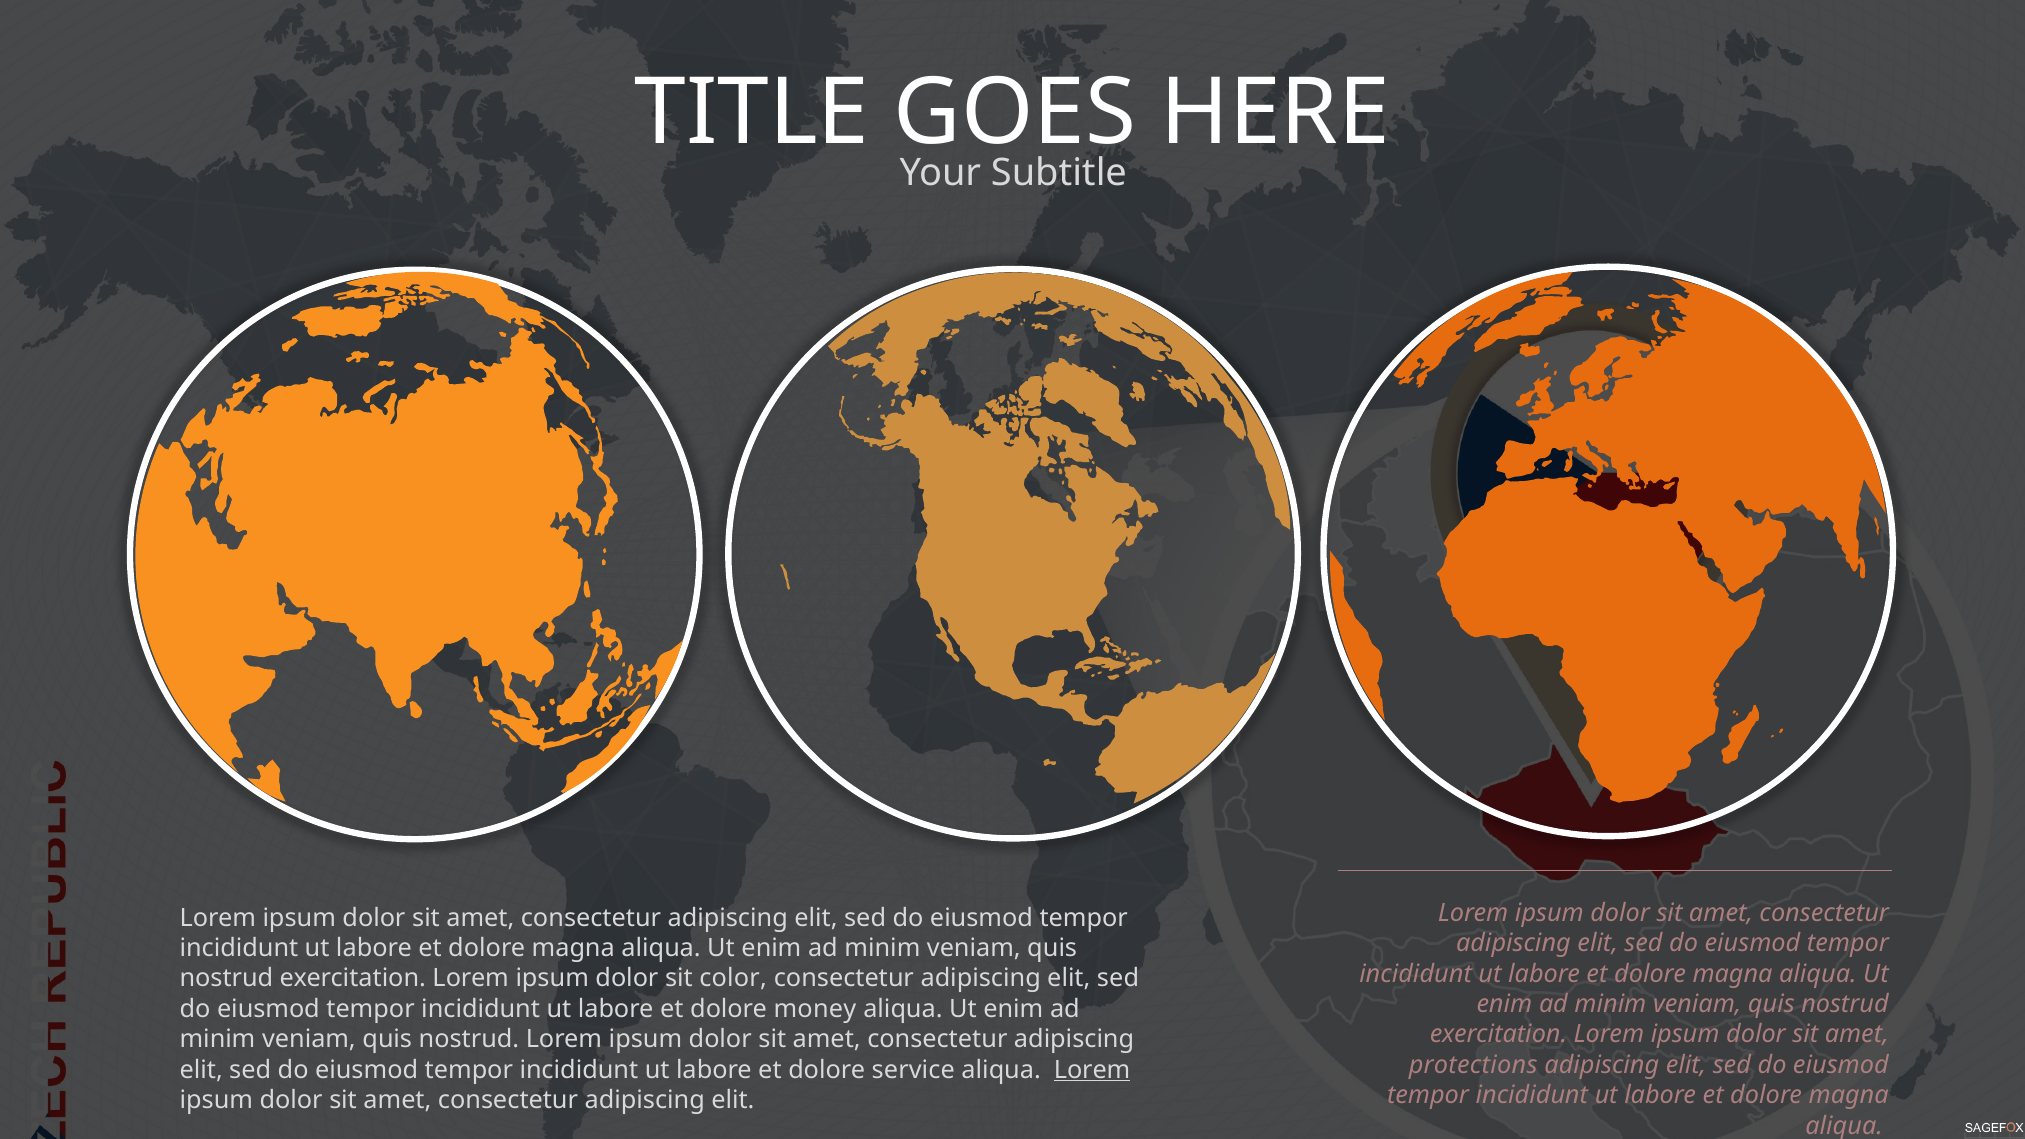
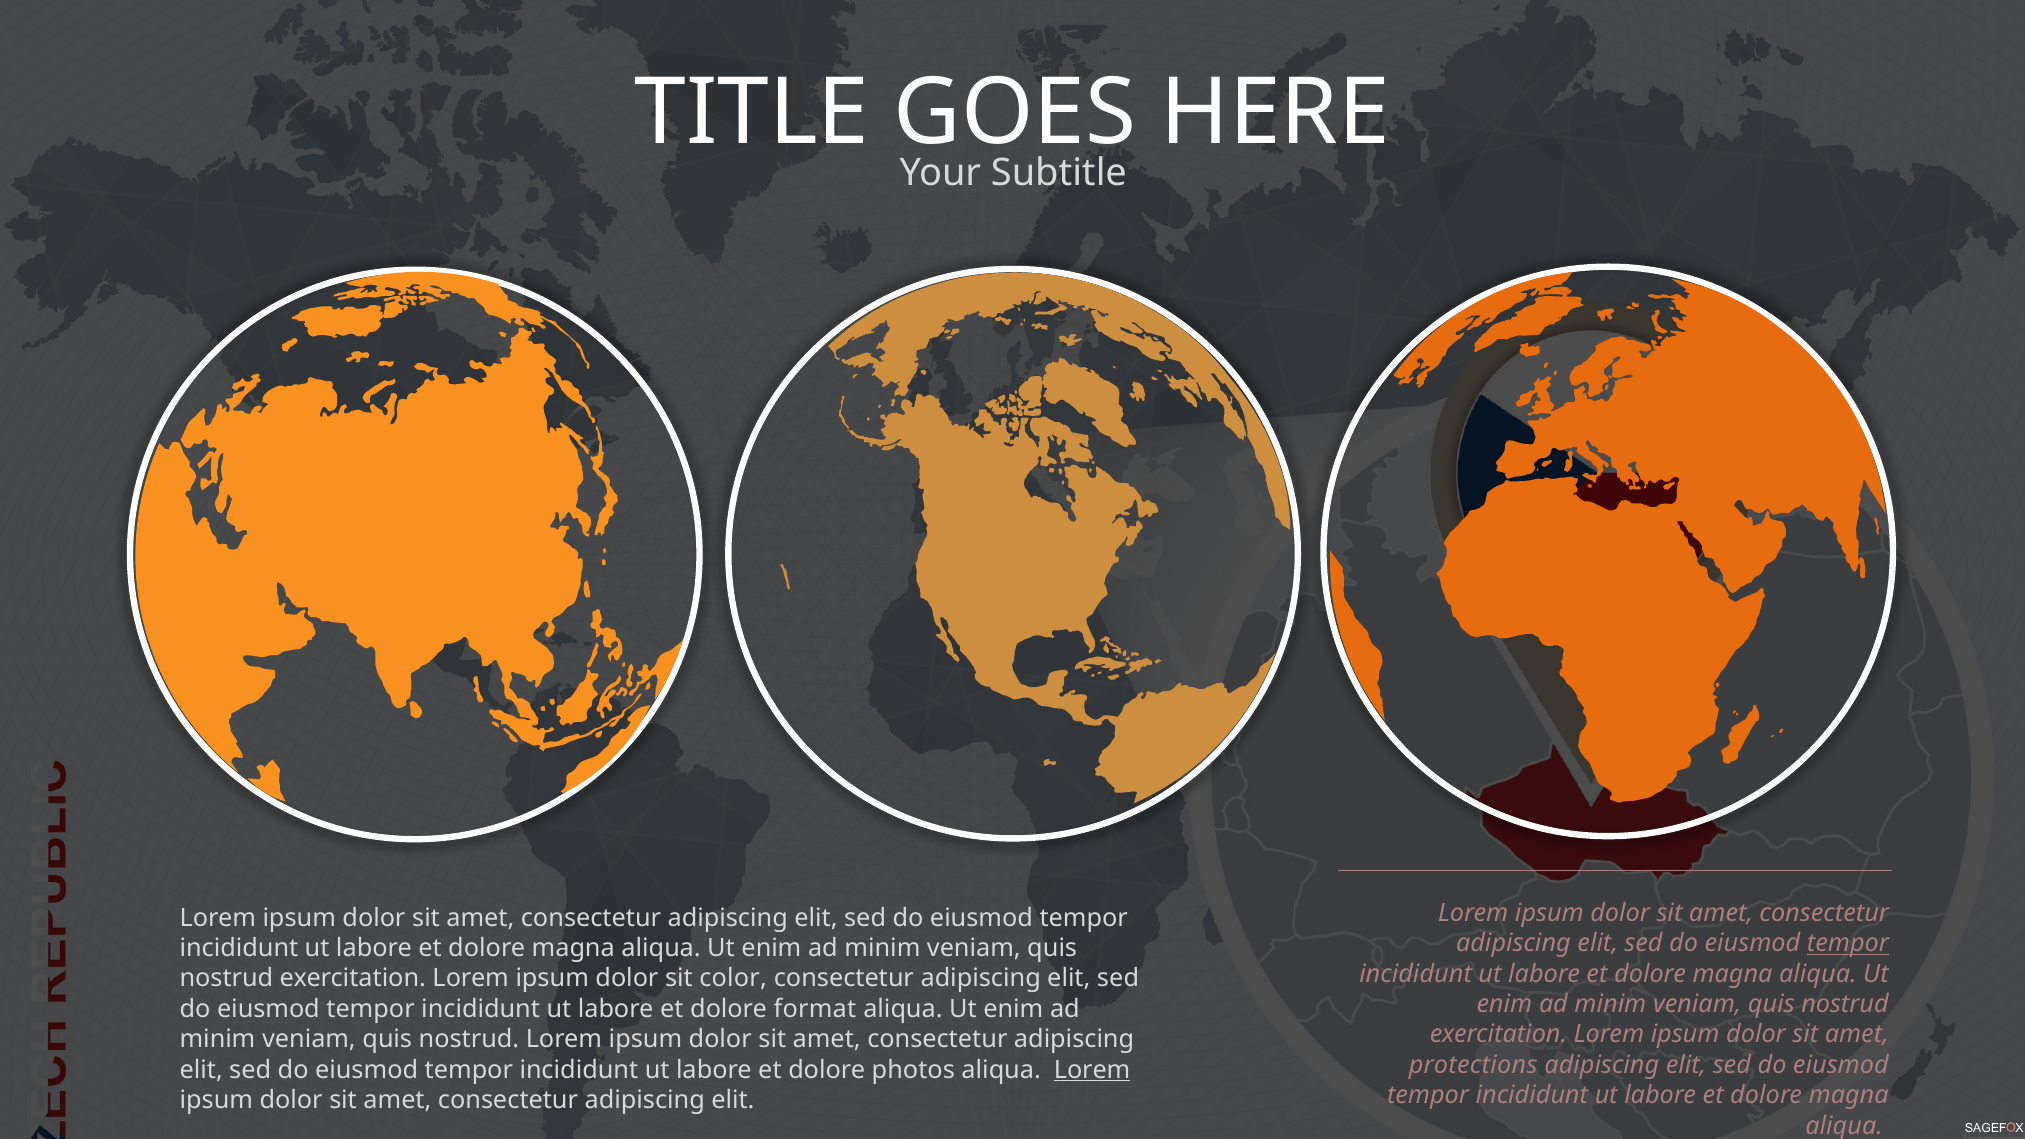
tempor at (1848, 943) underline: none -> present
money: money -> format
service: service -> photos
